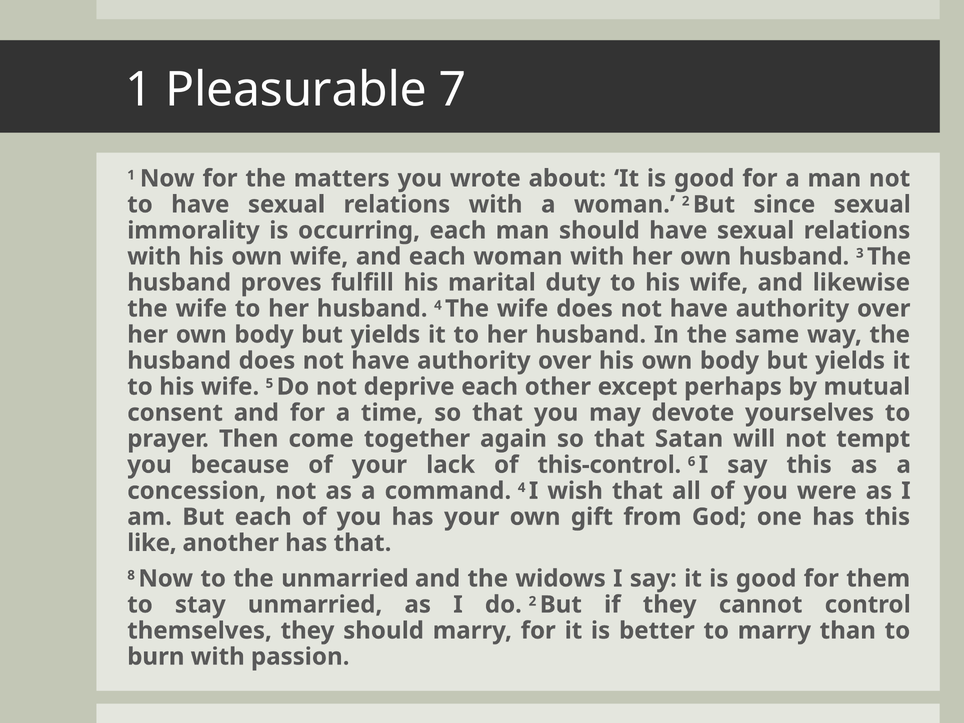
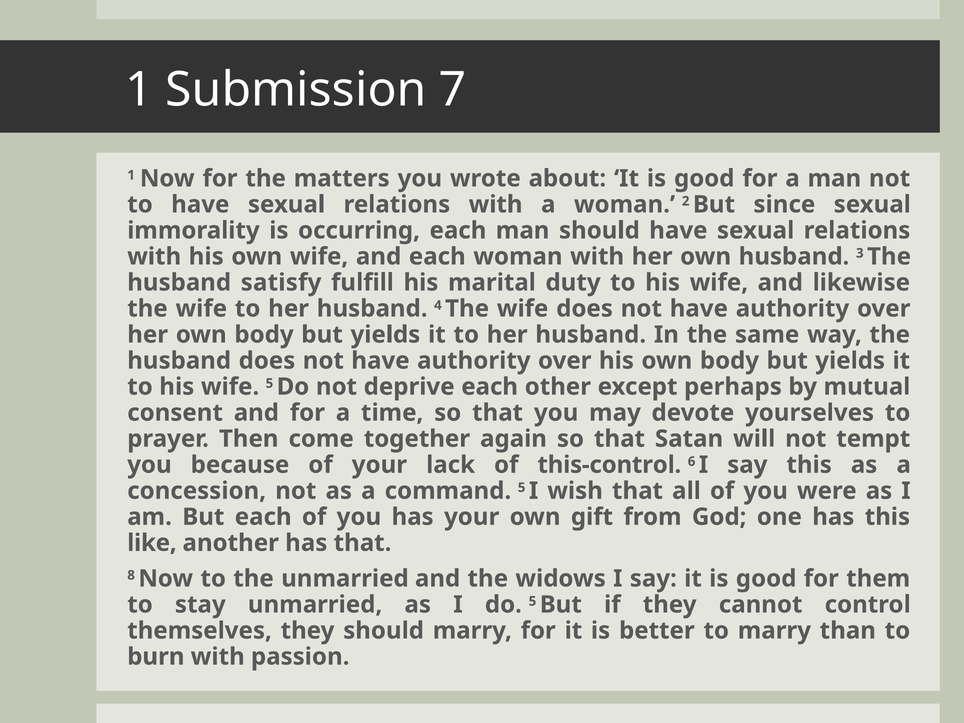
Pleasurable: Pleasurable -> Submission
proves: proves -> satisfy
command 4: 4 -> 5
do 2: 2 -> 5
